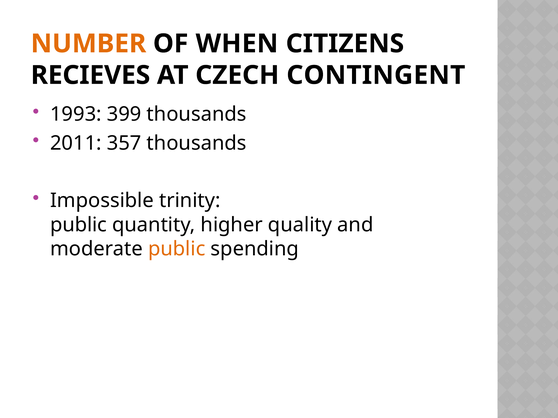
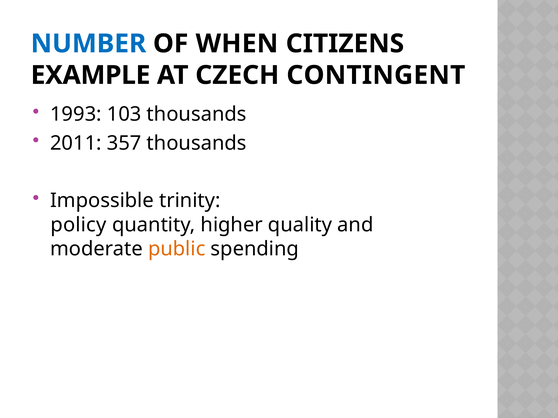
NUMBER colour: orange -> blue
RECIEVES: RECIEVES -> EXAMPLE
399: 399 -> 103
public at (79, 225): public -> policy
